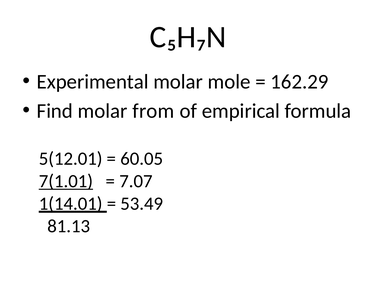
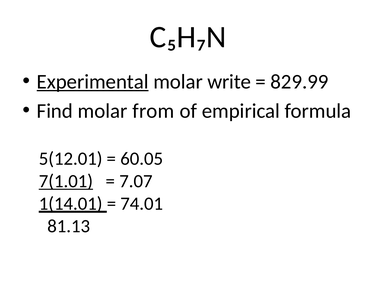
Experimental underline: none -> present
mole: mole -> write
162.29: 162.29 -> 829.99
53.49: 53.49 -> 74.01
